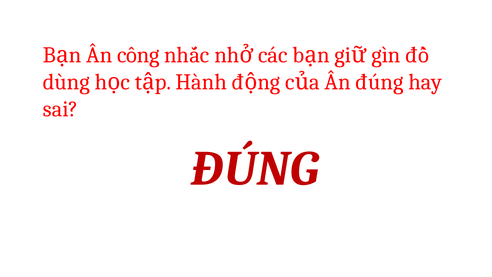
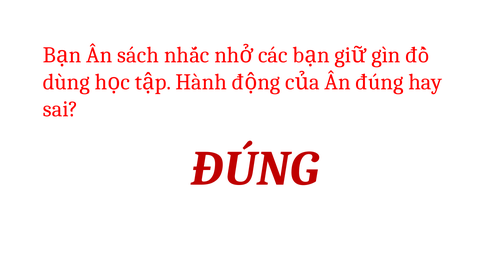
công: công -> sách
